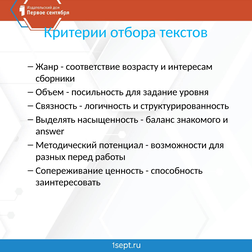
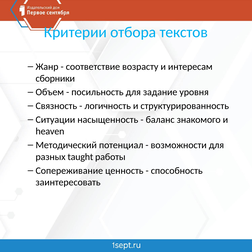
Выделять: Выделять -> Ситуации
answer: answer -> heaven
перед: перед -> taught
